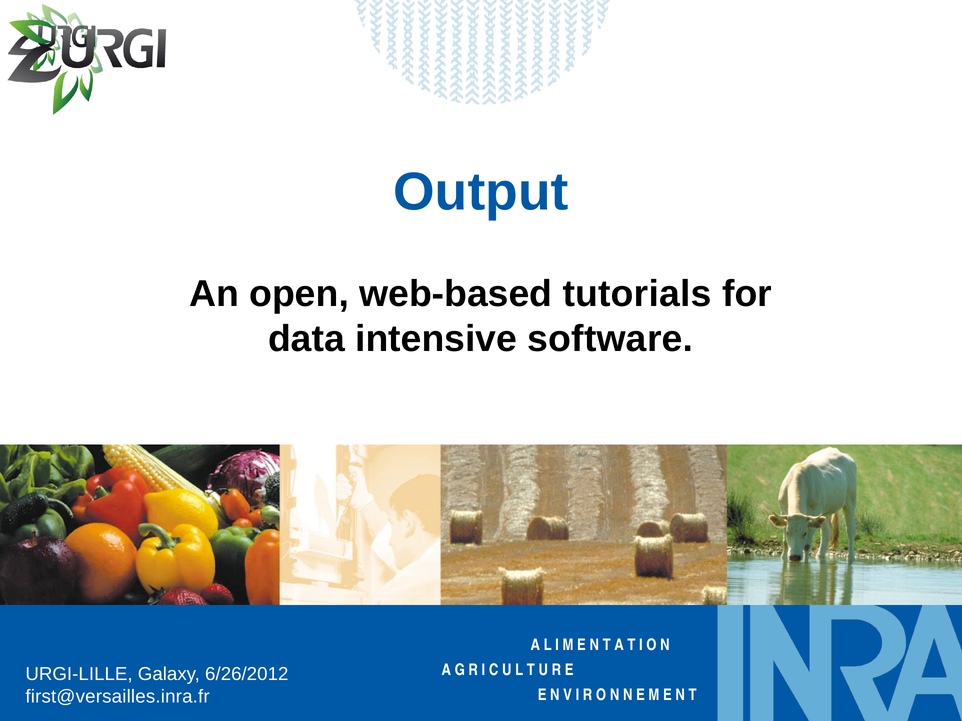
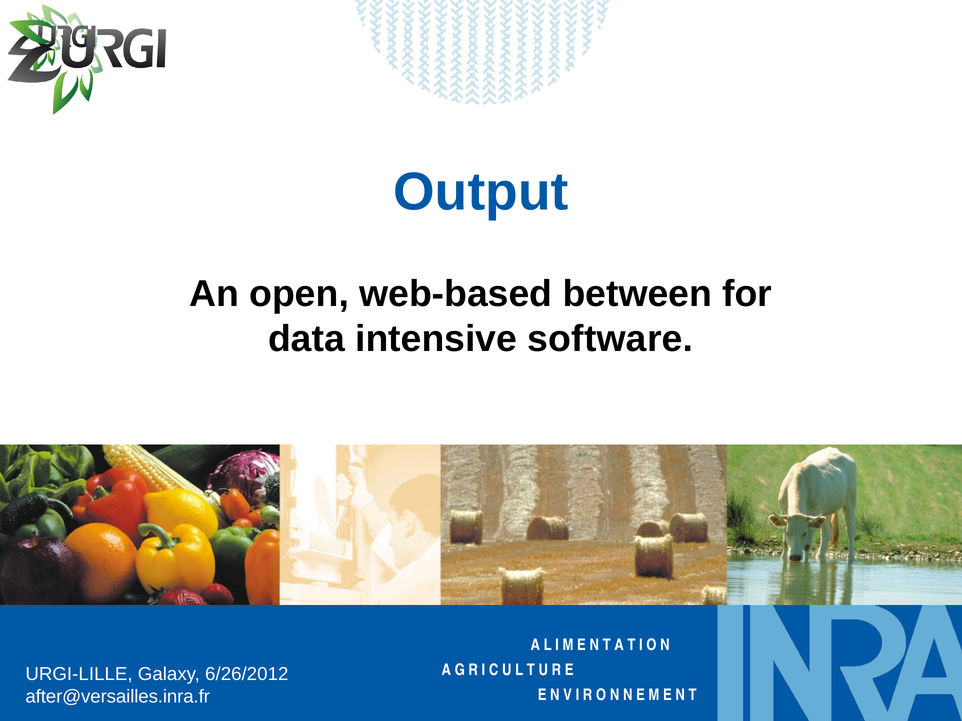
tutorials: tutorials -> between
first@versailles.inra.fr: first@versailles.inra.fr -> after@versailles.inra.fr
